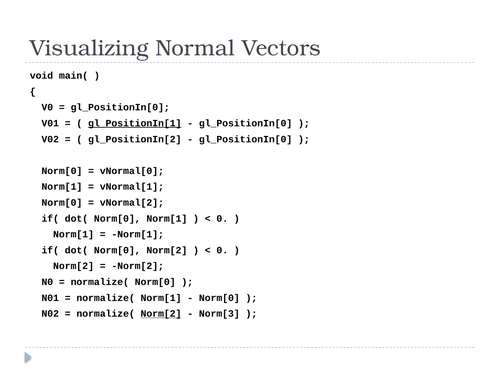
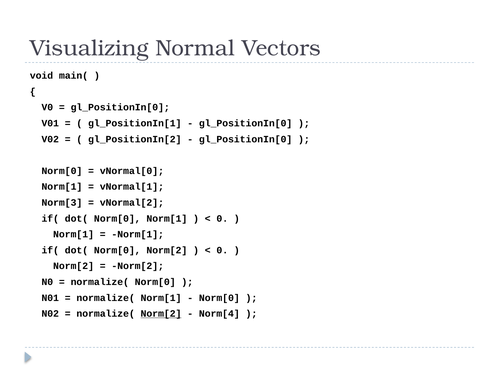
gl_PositionIn[1 underline: present -> none
Norm[0 at (62, 202): Norm[0 -> Norm[3
Norm[3: Norm[3 -> Norm[4
